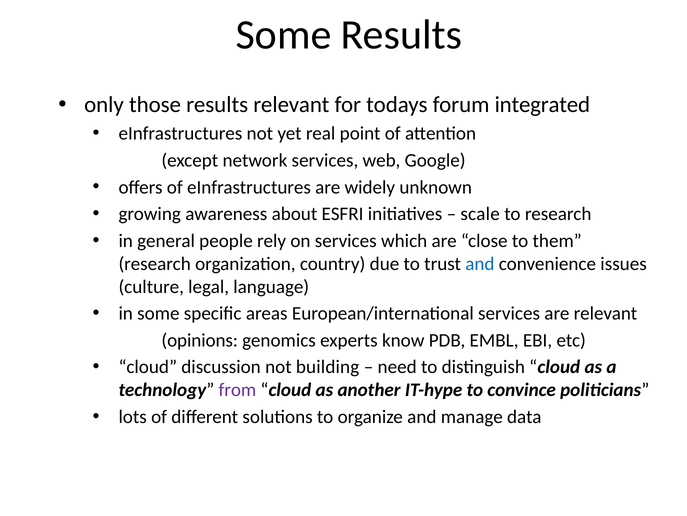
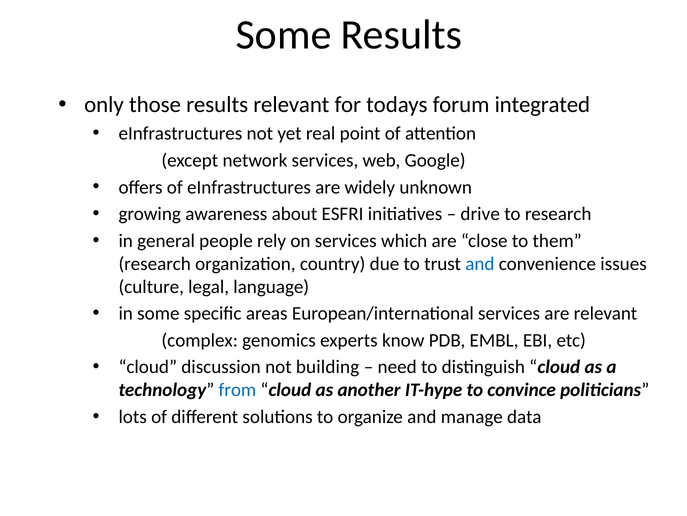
scale: scale -> drive
opinions: opinions -> complex
from colour: purple -> blue
